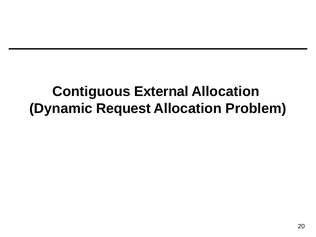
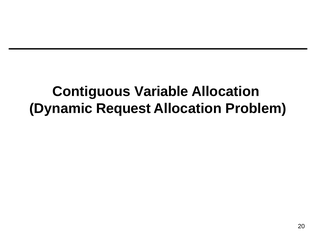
External: External -> Variable
